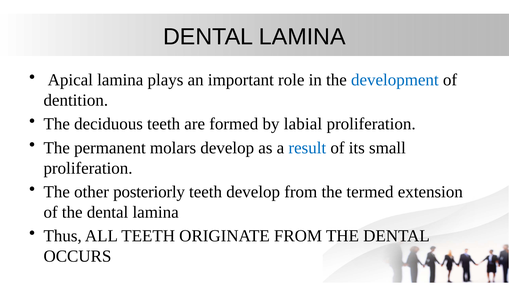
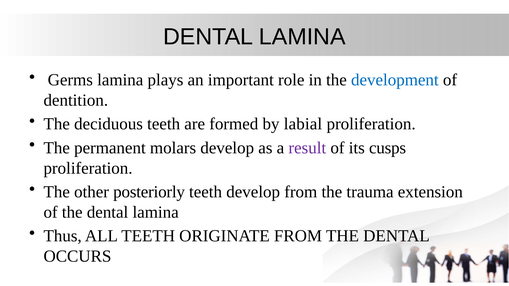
Apical: Apical -> Germs
result colour: blue -> purple
small: small -> cusps
termed: termed -> trauma
